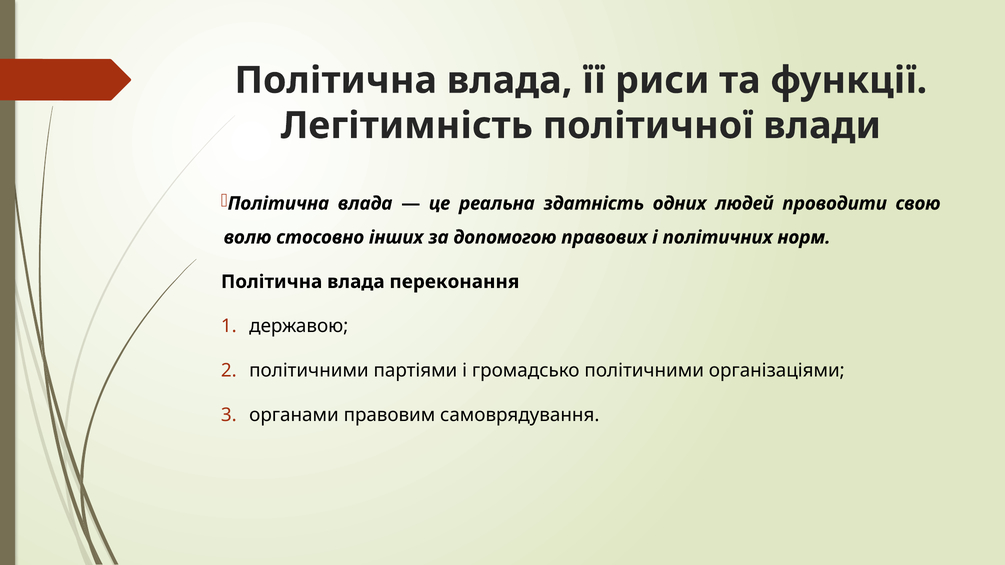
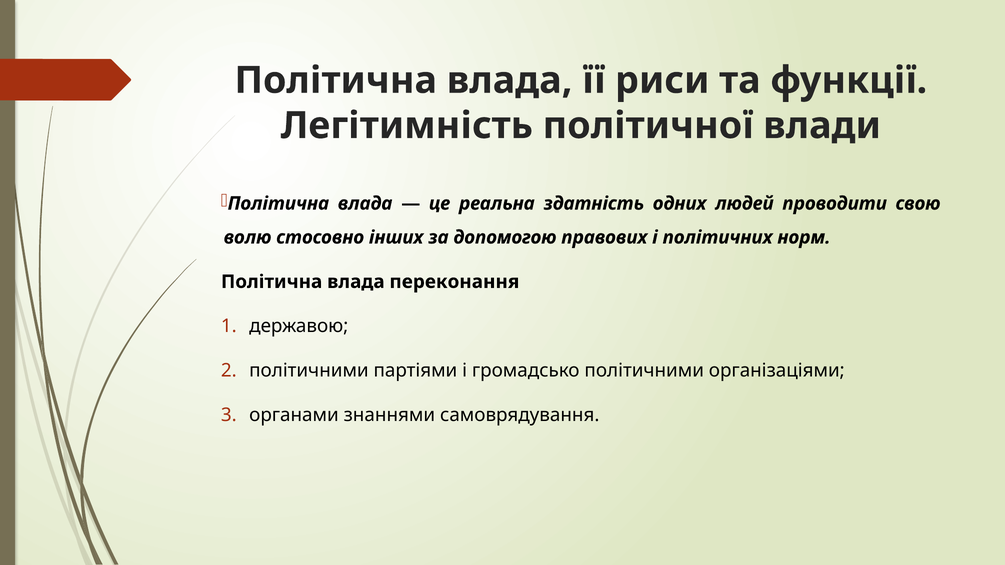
правовим: правовим -> знаннями
